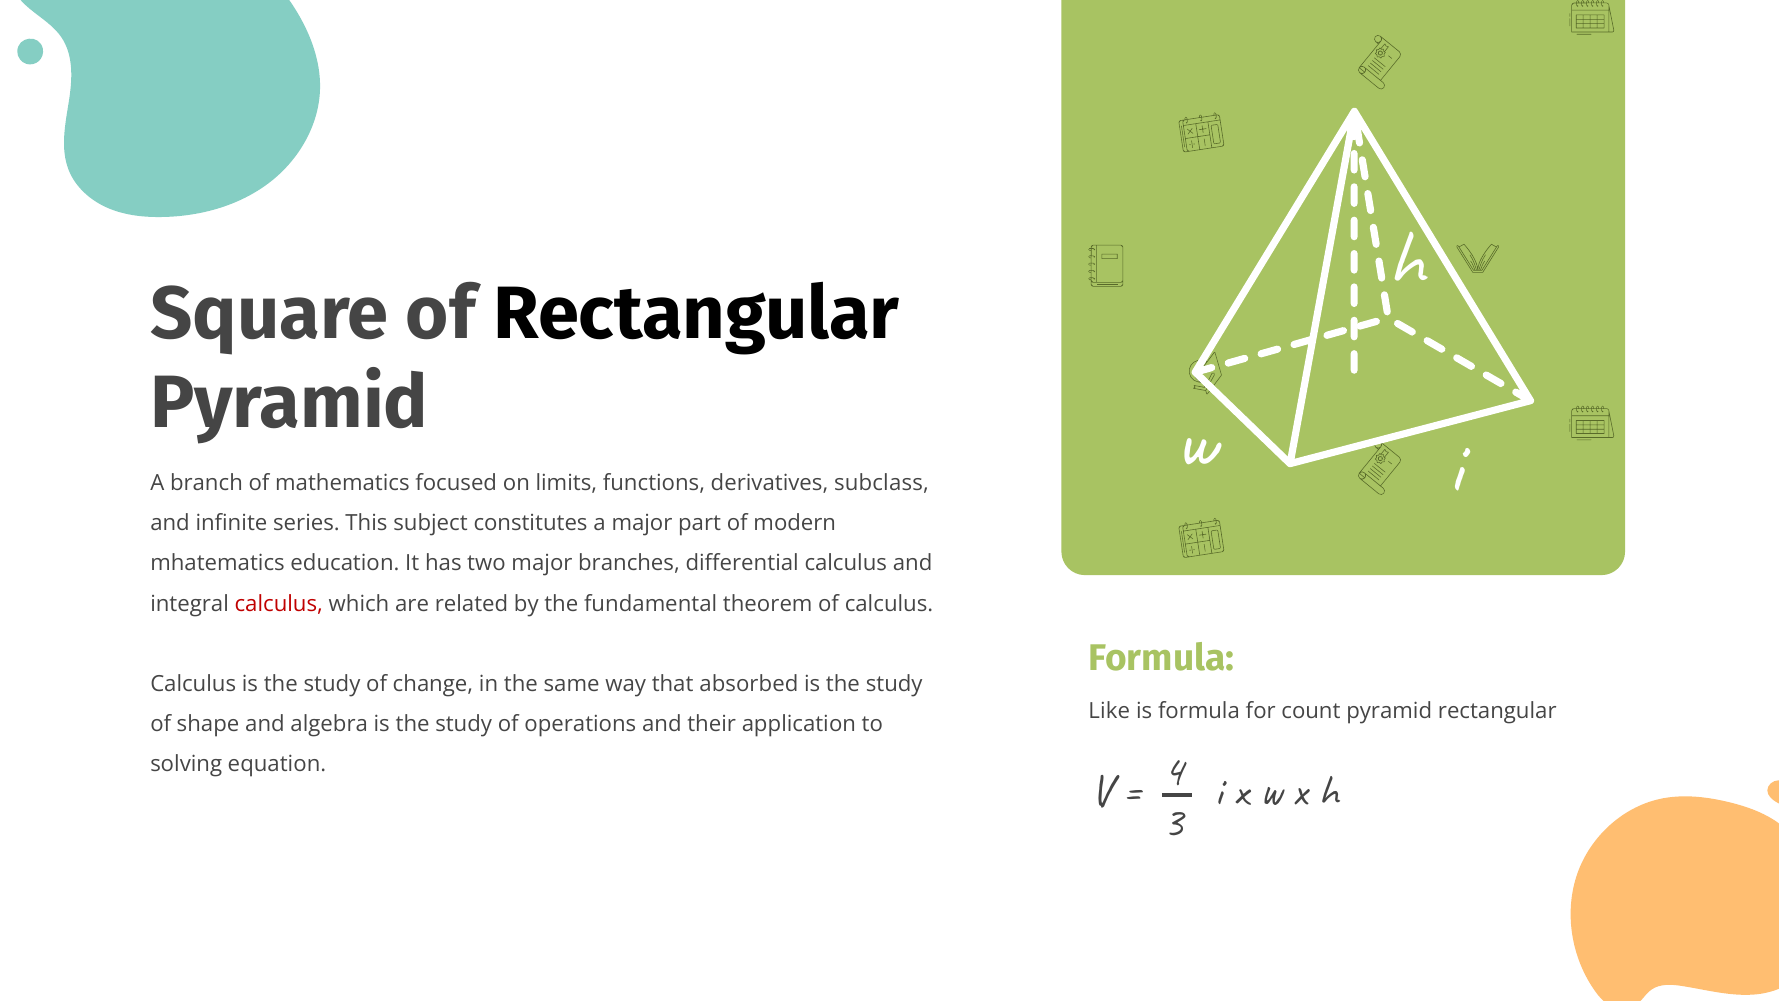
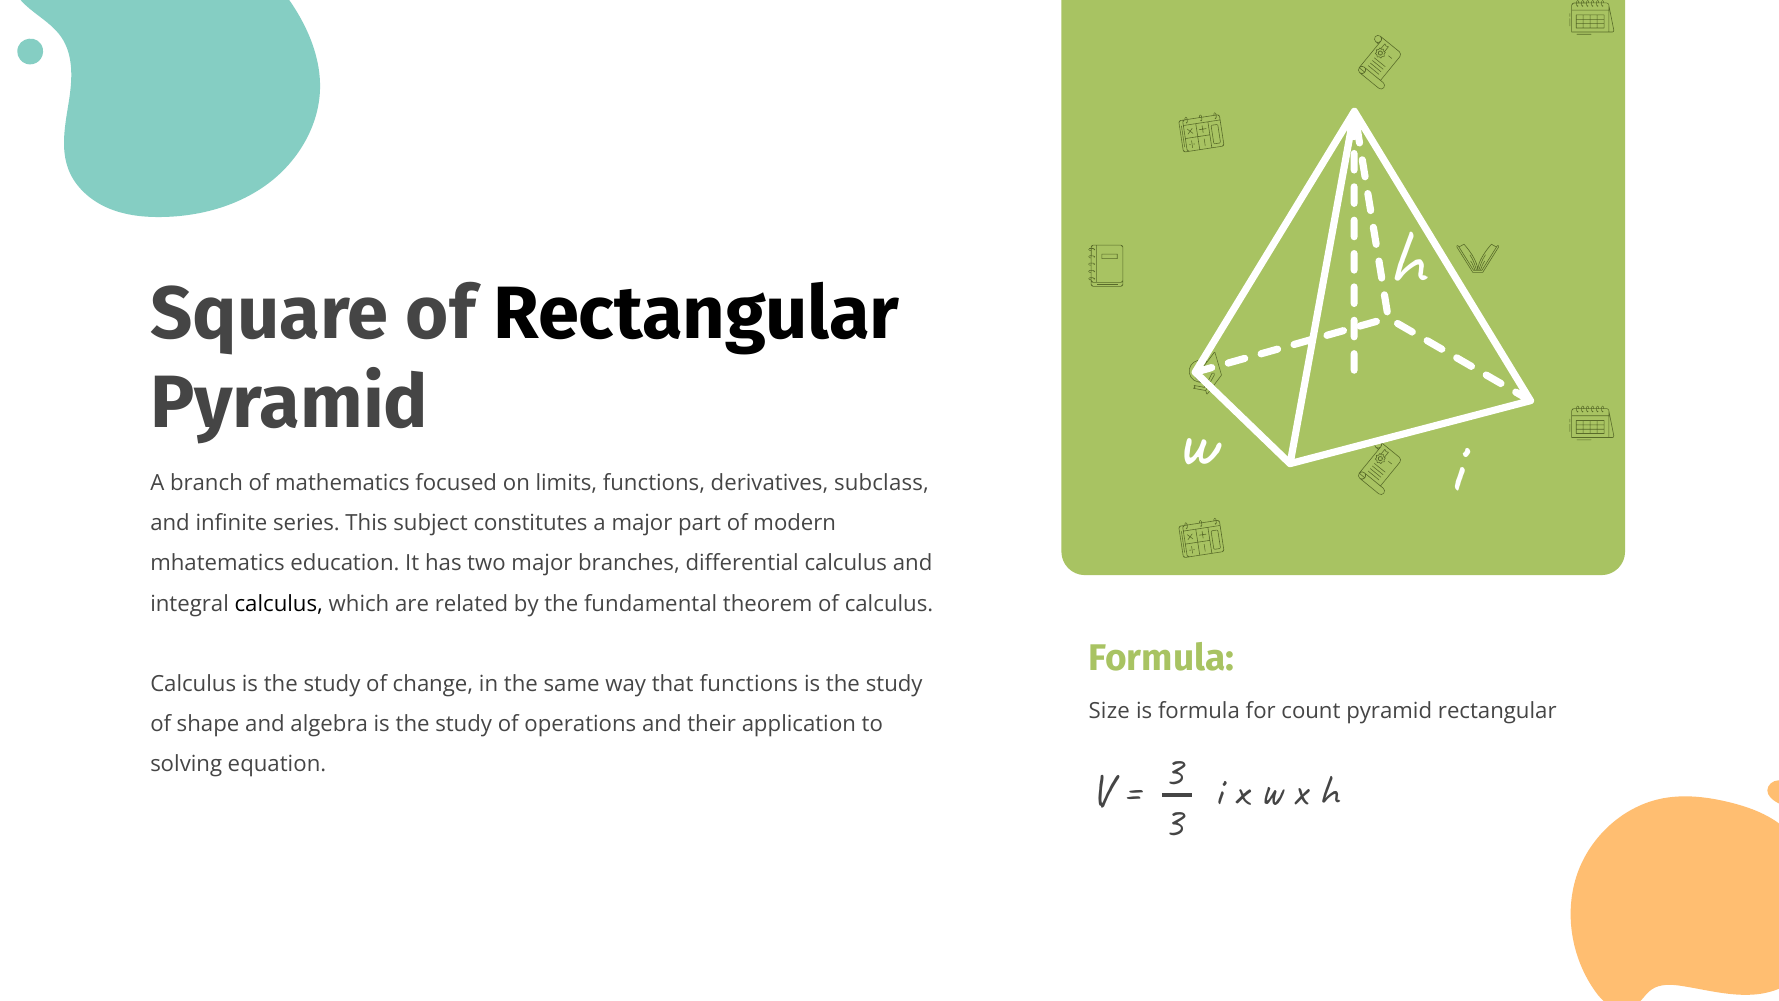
calculus at (279, 603) colour: red -> black
that absorbed: absorbed -> functions
Like: Like -> Size
4 at (1174, 771): 4 -> 3
